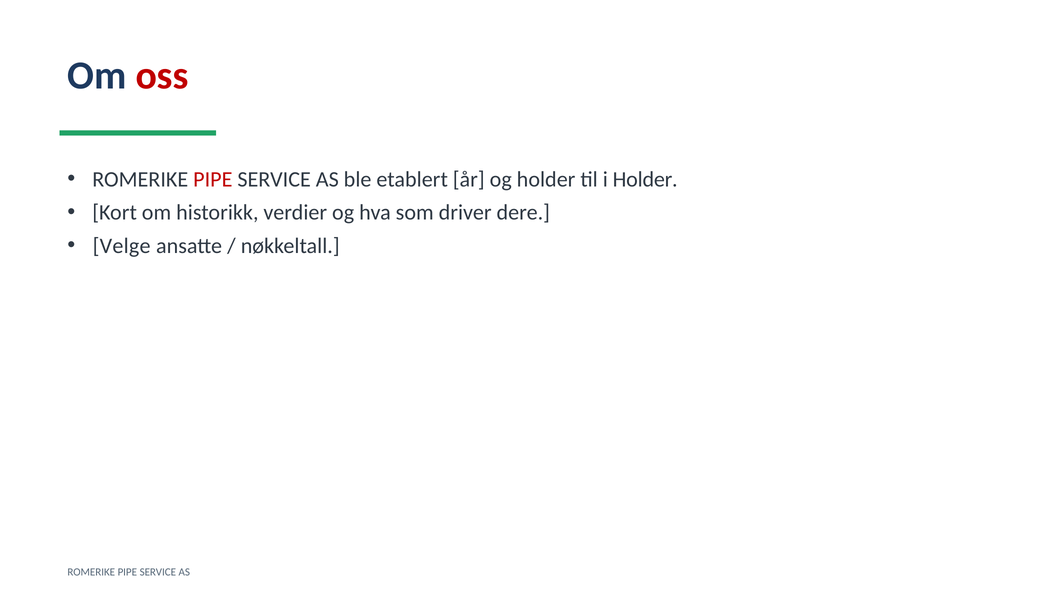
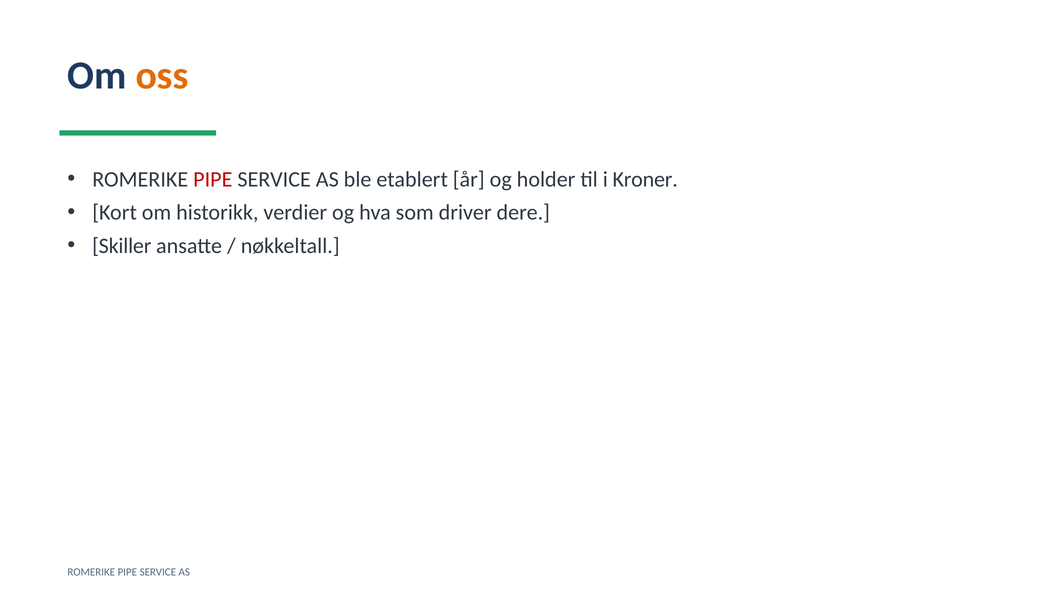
oss colour: red -> orange
i Holder: Holder -> Kroner
Velge: Velge -> Skiller
